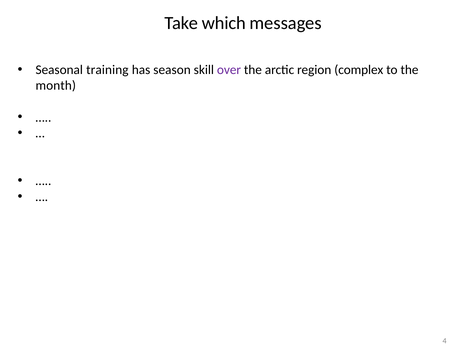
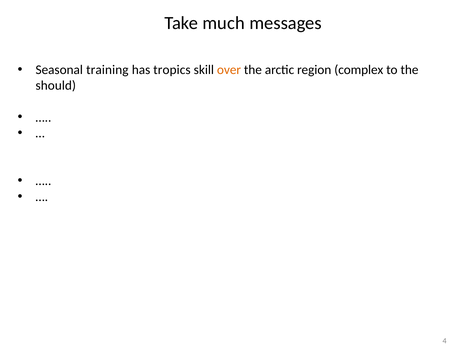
which: which -> much
season: season -> tropics
over colour: purple -> orange
month: month -> should
